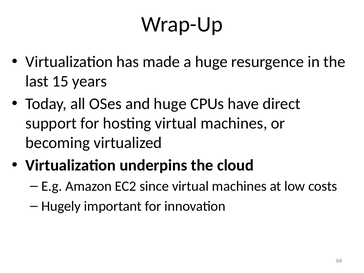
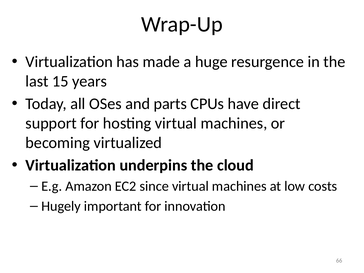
and huge: huge -> parts
